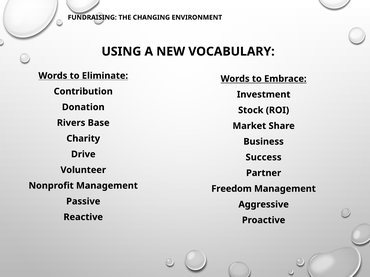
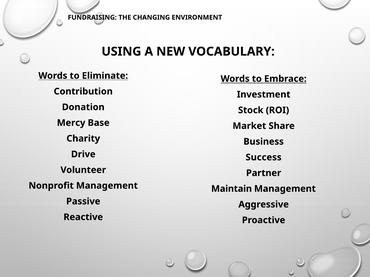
Rivers: Rivers -> Mercy
Freedom: Freedom -> Maintain
